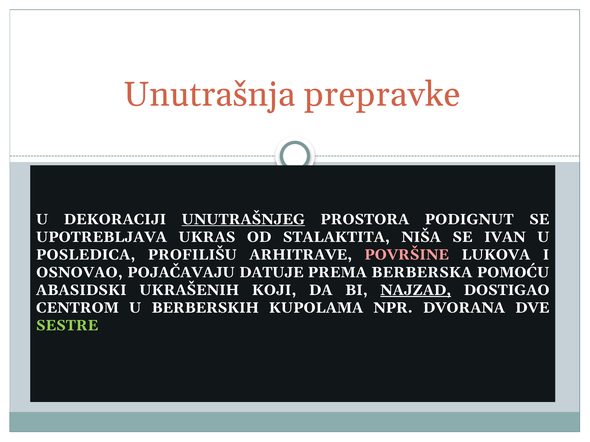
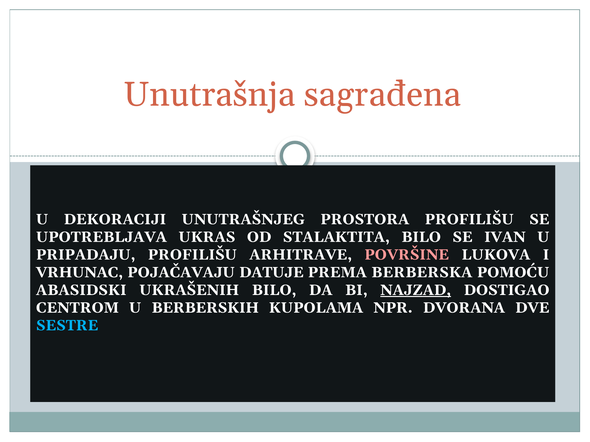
prepravke: prepravke -> sagrađena
UNUTRAŠNJEG underline: present -> none
PROSTORA PODIGNUT: PODIGNUT -> PROFILIŠU
STALAKTITA NIŠA: NIŠA -> BILO
POSLEDICA: POSLEDICA -> PRIPADAJU
OSNOVAO: OSNOVAO -> VRHUNAC
UKRAŠENIH KOJI: KOJI -> BILO
SESTRE colour: light green -> light blue
